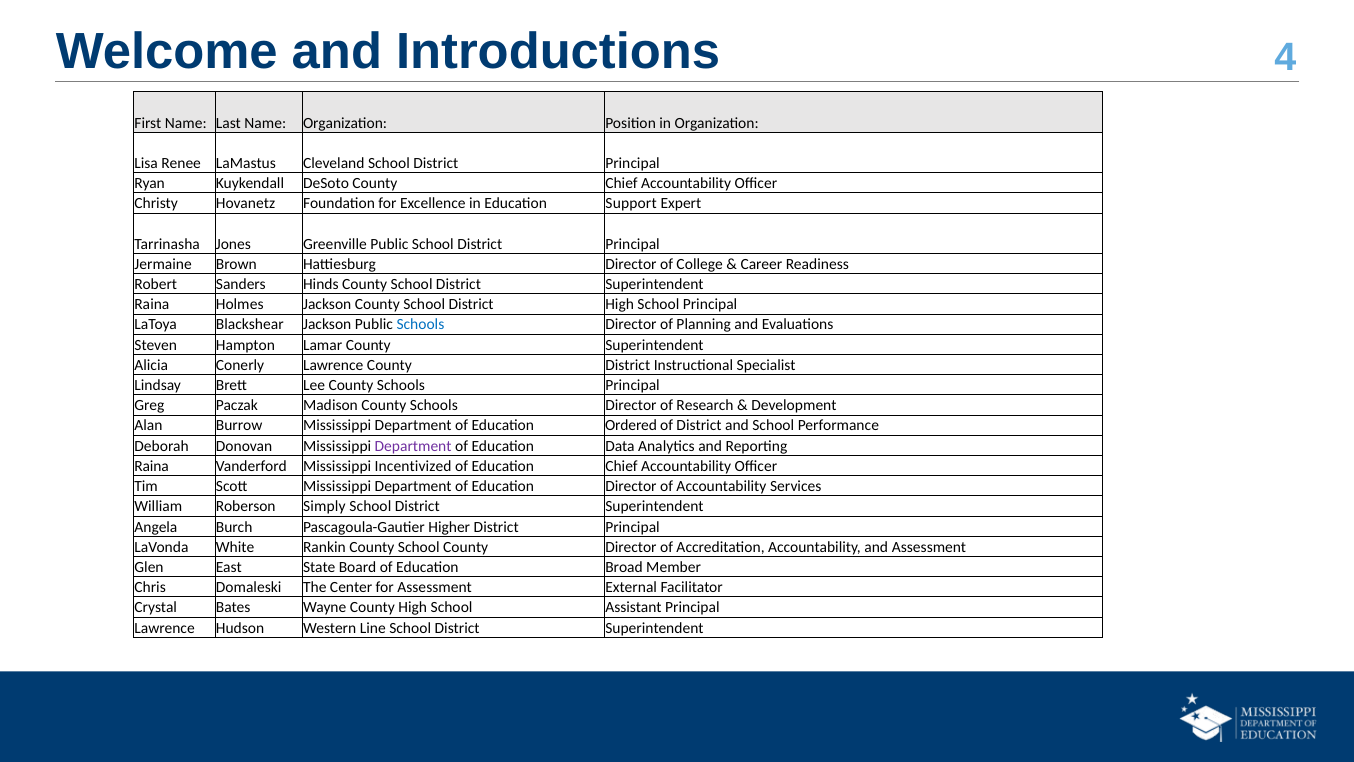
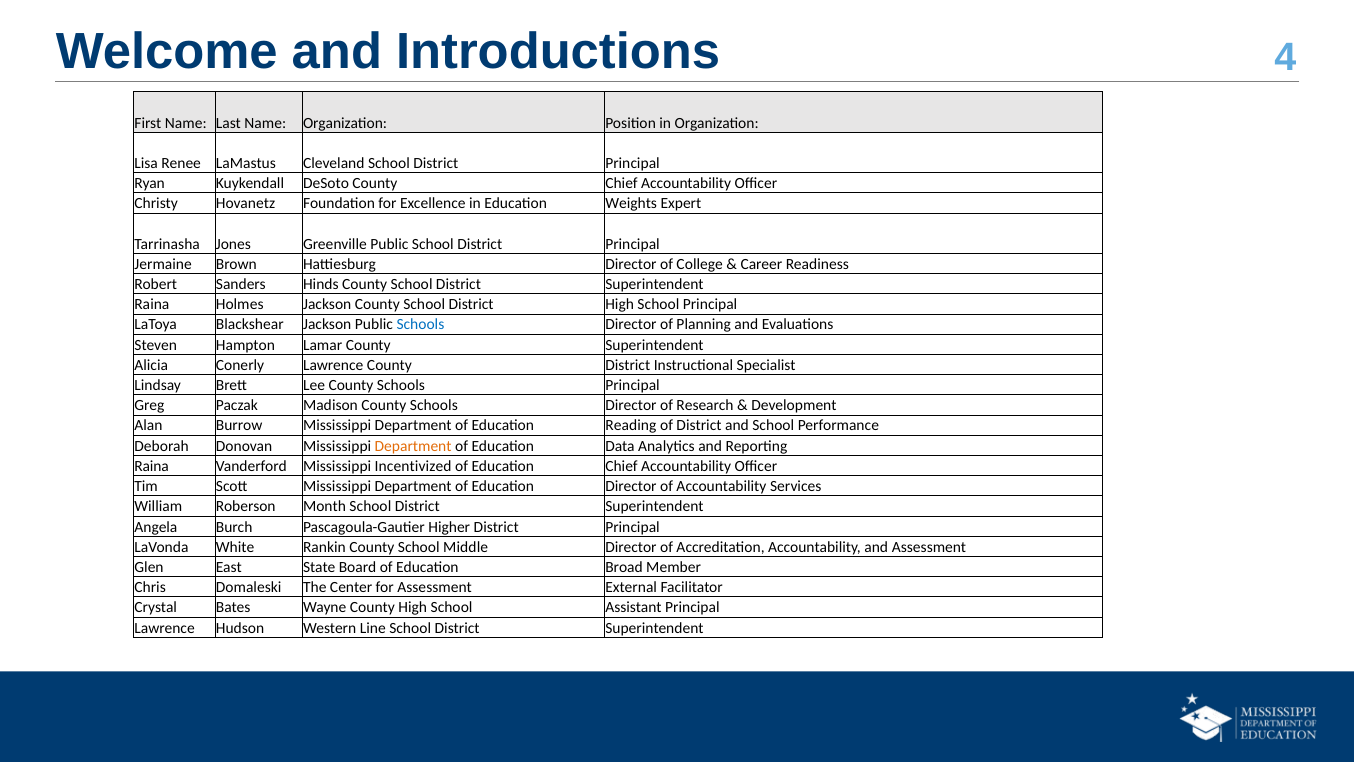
Support: Support -> Weights
Ordered: Ordered -> Reading
Department at (413, 446) colour: purple -> orange
Simply: Simply -> Month
School County: County -> Middle
